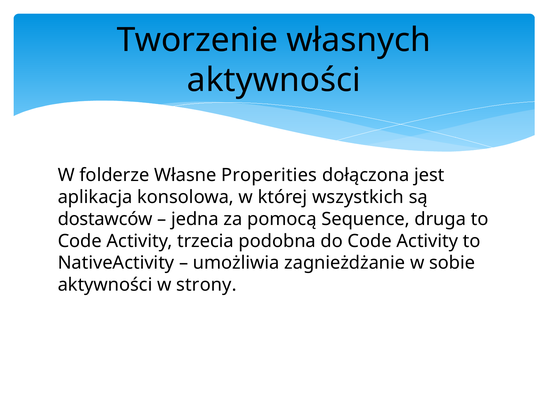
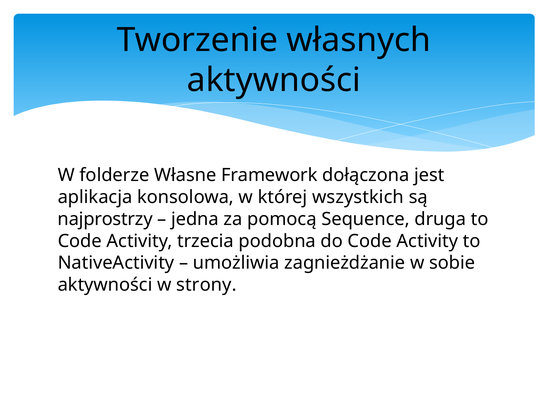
Properities: Properities -> Framework
dostawców: dostawców -> najprostrzy
